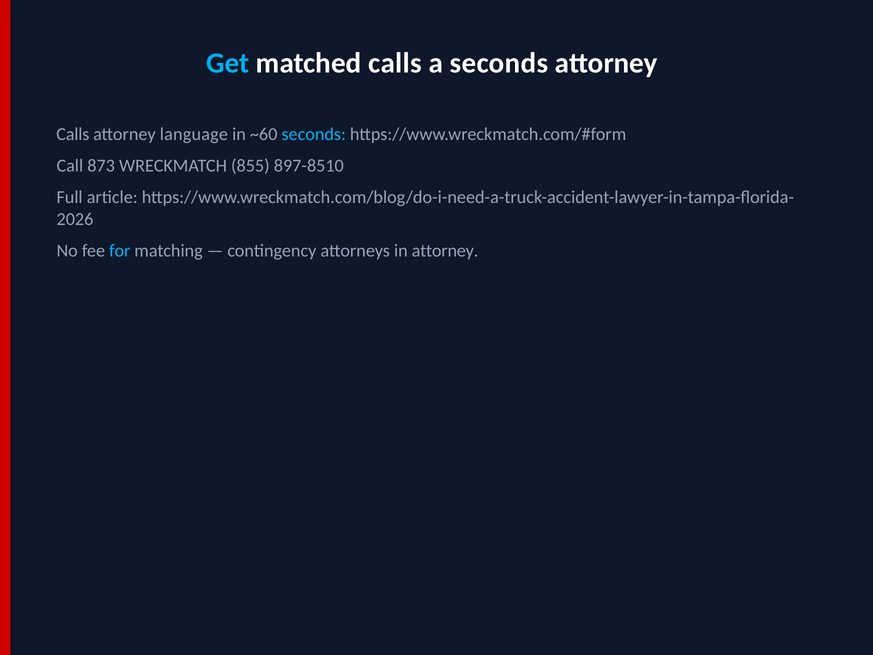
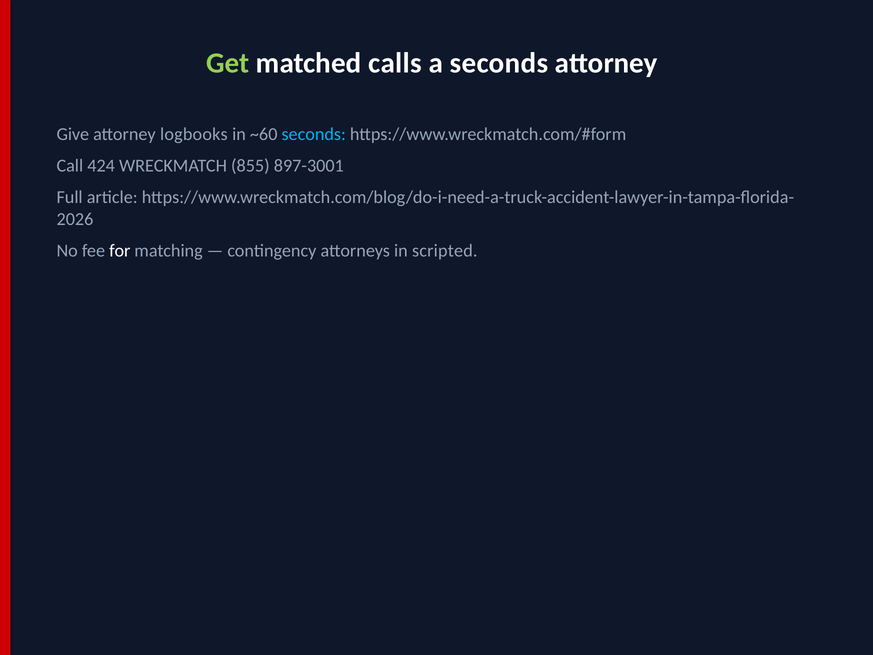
Get colour: light blue -> light green
Calls at (73, 134): Calls -> Give
language: language -> logbooks
873: 873 -> 424
897-8510: 897-8510 -> 897-3001
for colour: light blue -> white
in attorney: attorney -> scripted
